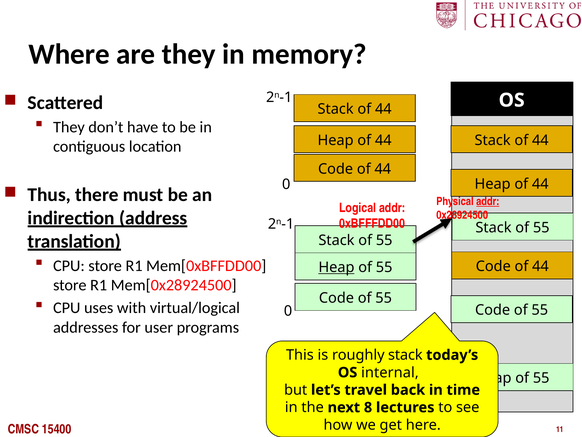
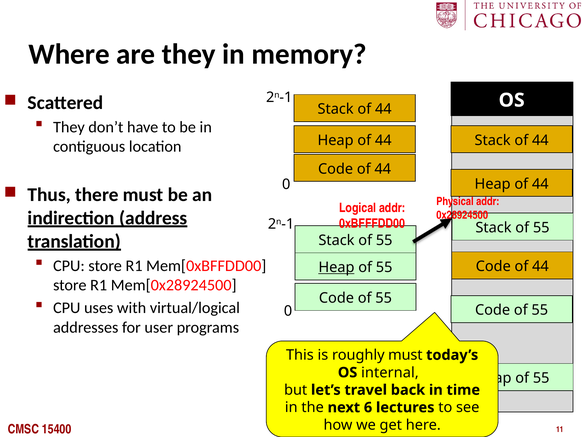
addr at (488, 201) underline: present -> none
roughly stack: stack -> must
8: 8 -> 6
